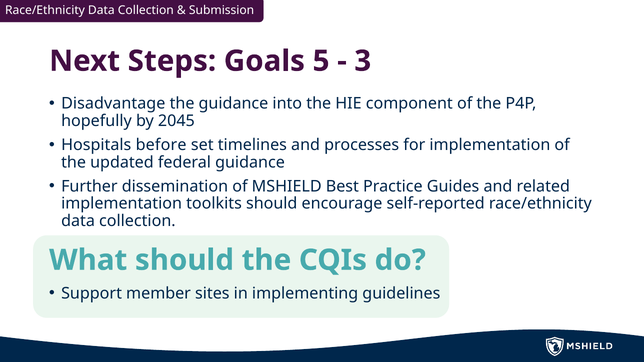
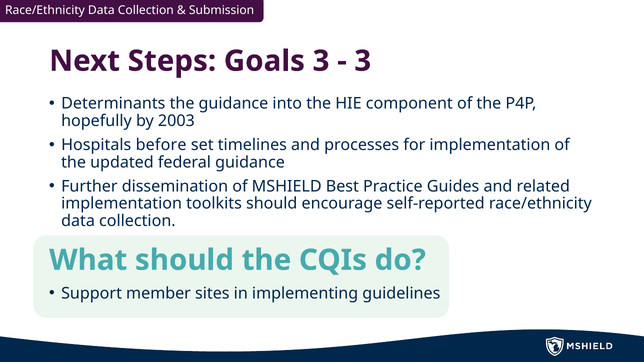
Goals 5: 5 -> 3
Disadvantage: Disadvantage -> Determinants
2045: 2045 -> 2003
